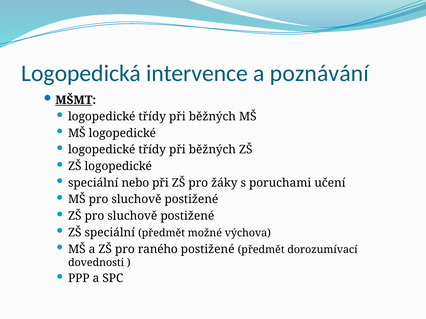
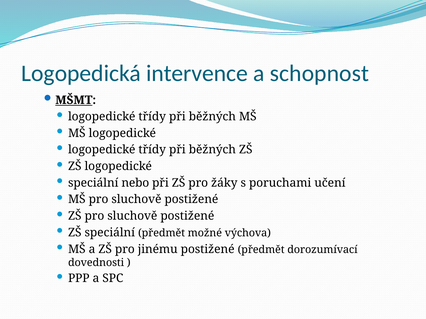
poznávání: poznávání -> schopnost
raného: raného -> jinému
